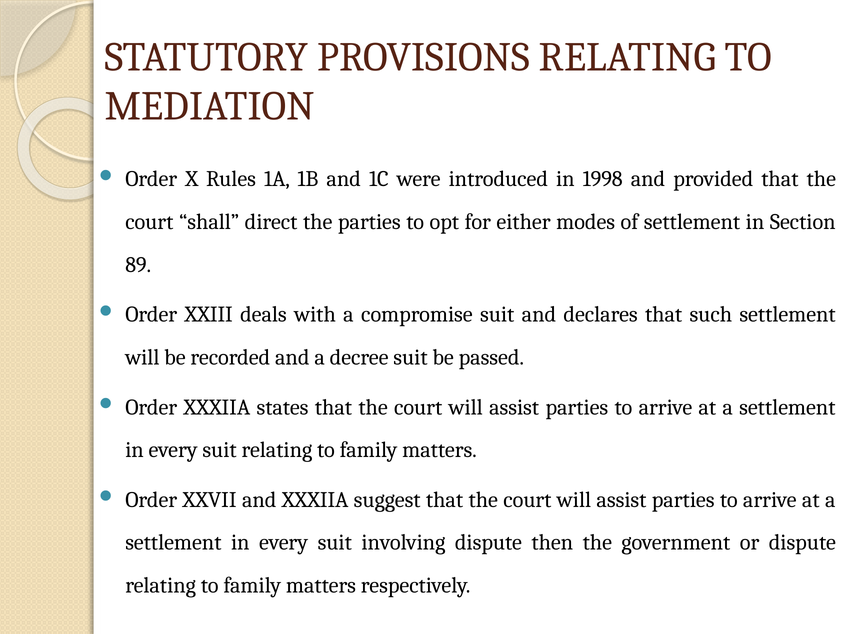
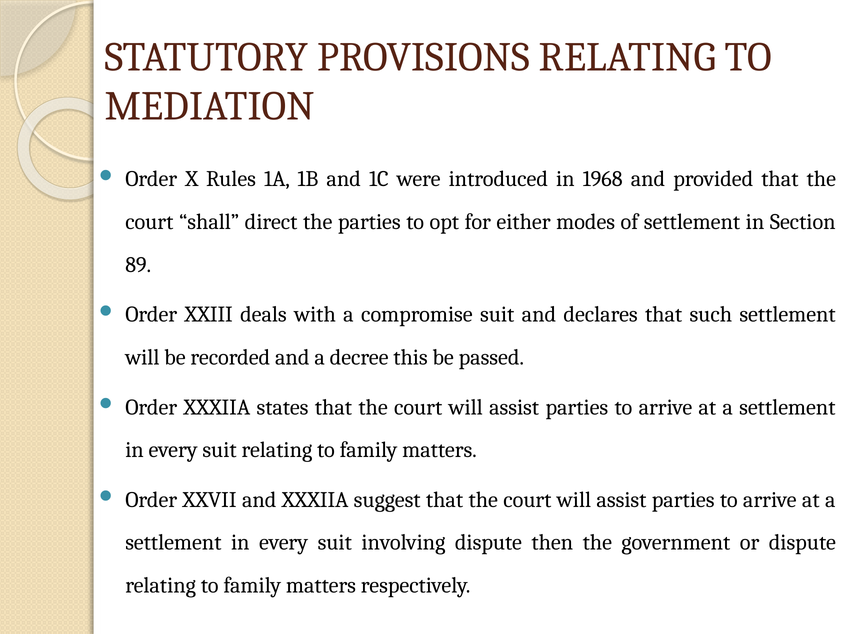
1998: 1998 -> 1968
decree suit: suit -> this
